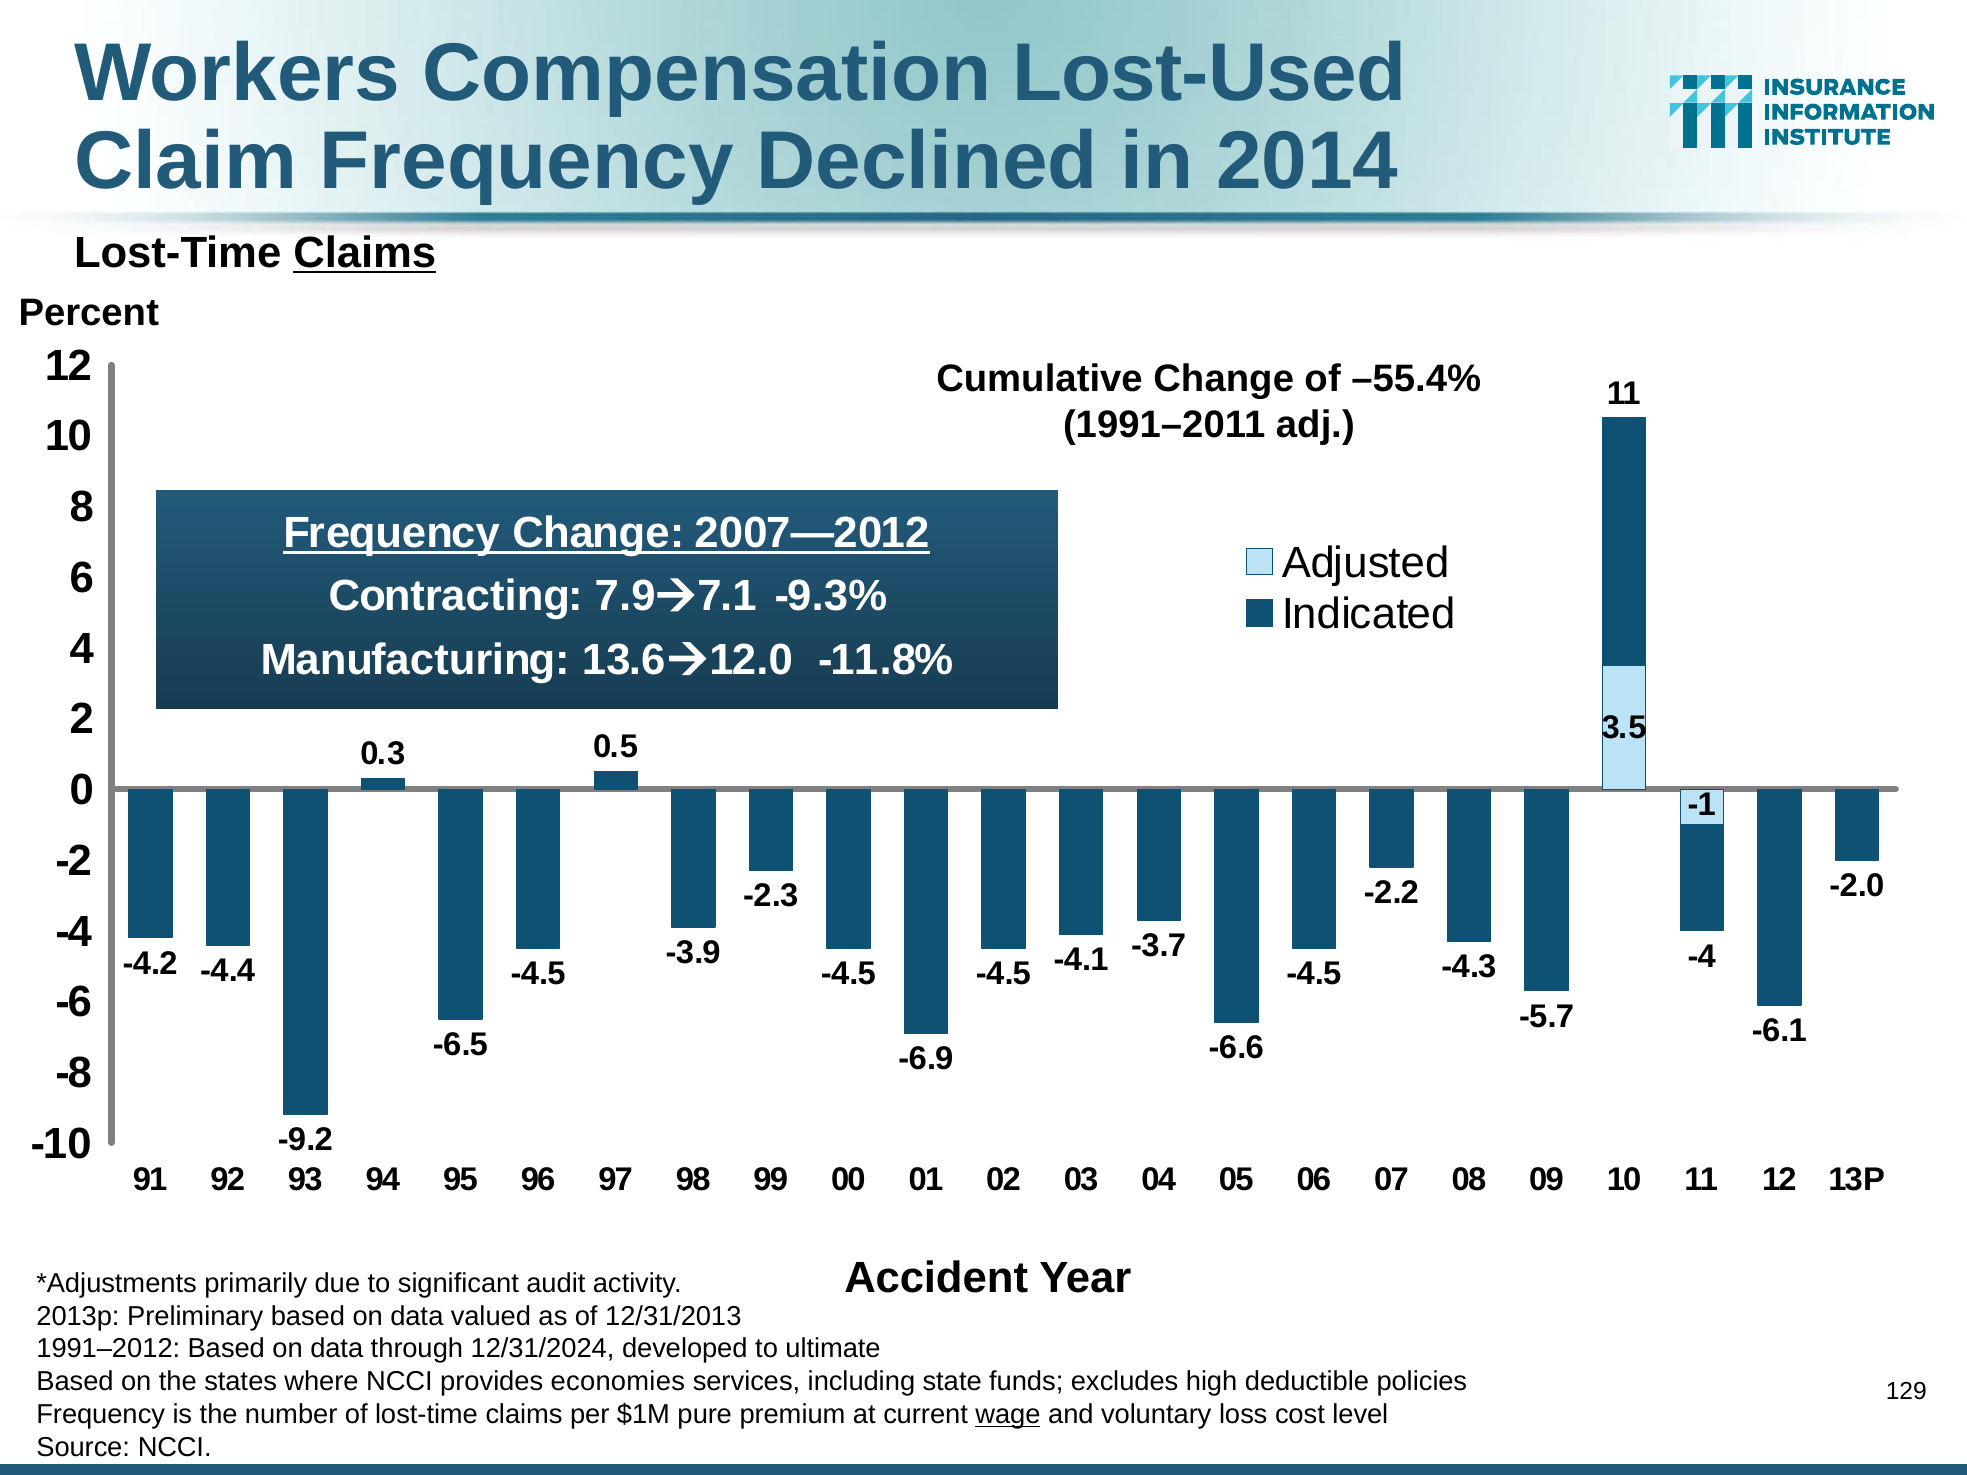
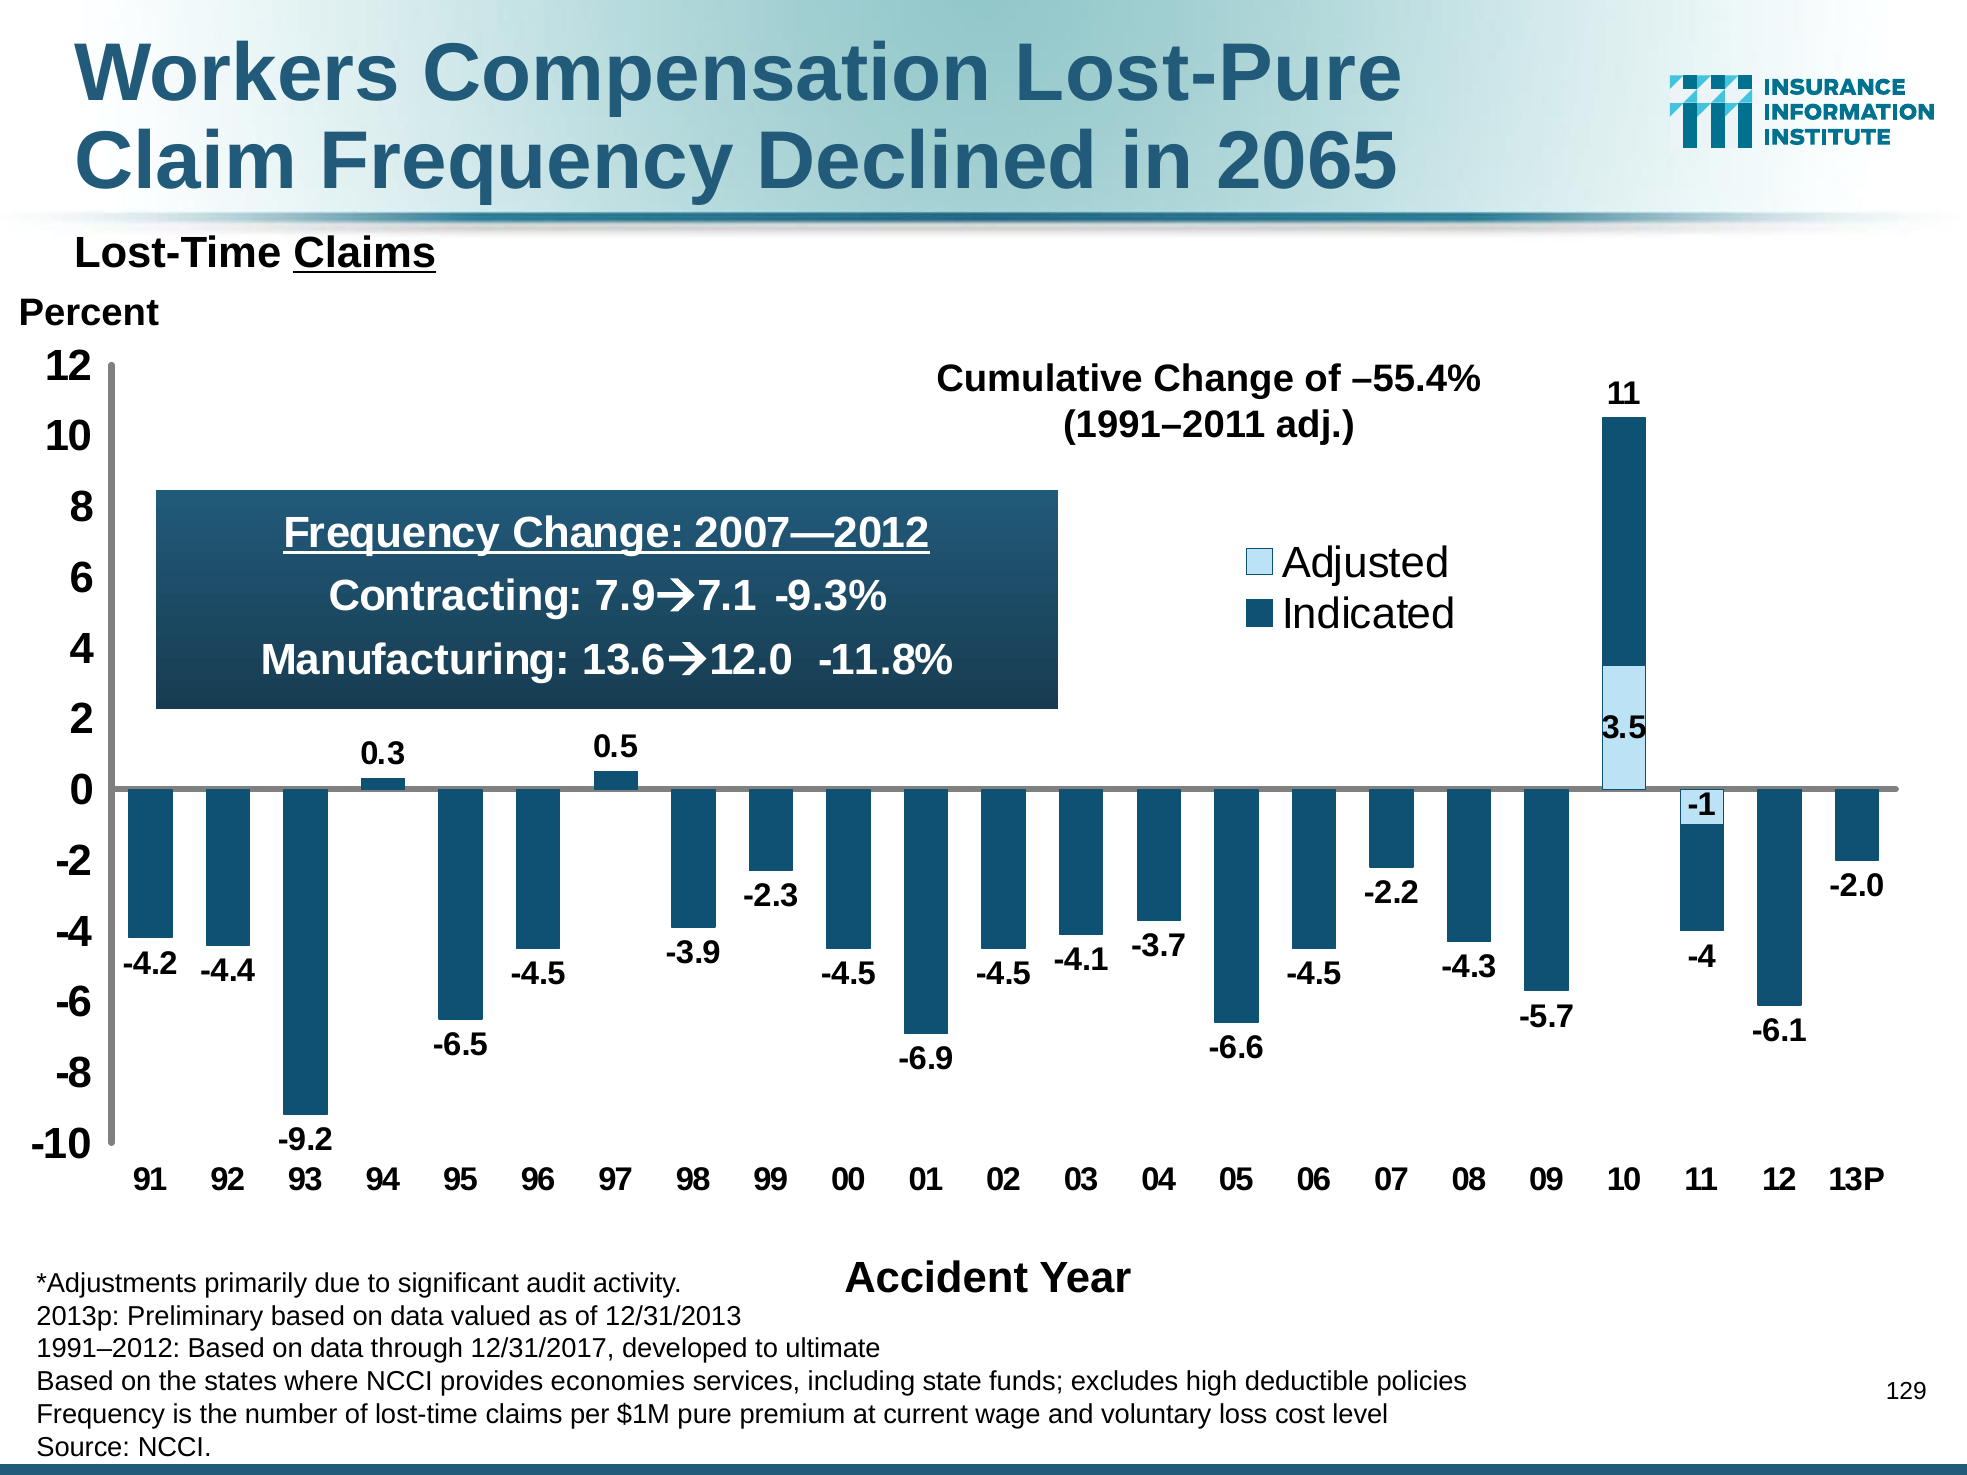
Lost-Used: Lost-Used -> Lost-Pure
2014: 2014 -> 2065
12/31/2024: 12/31/2024 -> 12/31/2017
wage underline: present -> none
